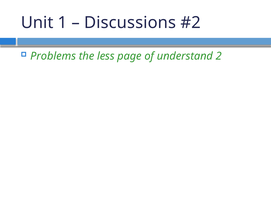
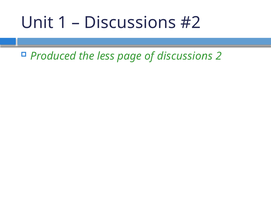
Problems: Problems -> Produced
of understand: understand -> discussions
